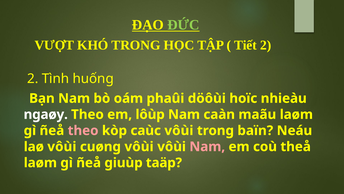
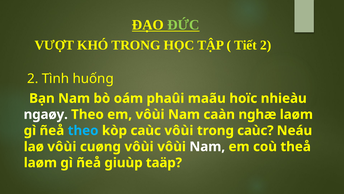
döôùi: döôùi -> maãu
em lôùp: lôùp -> vôùi
maãu: maãu -> nghæ
theo at (83, 130) colour: pink -> light blue
trong baïn: baïn -> caùc
Nam at (207, 146) colour: pink -> white
